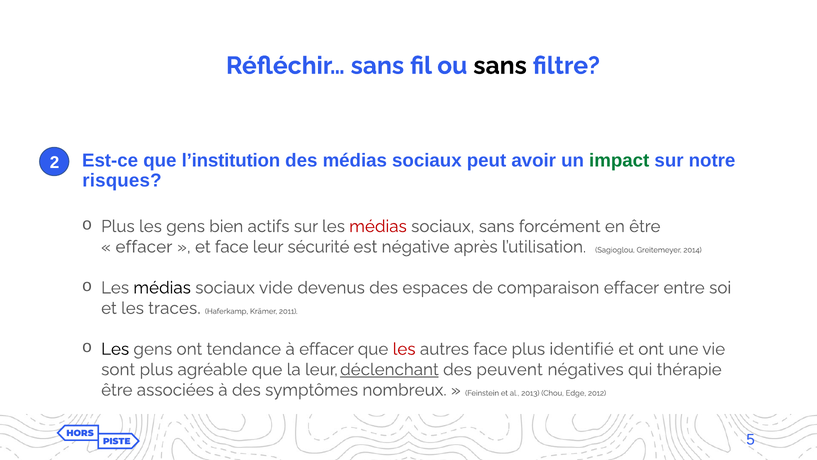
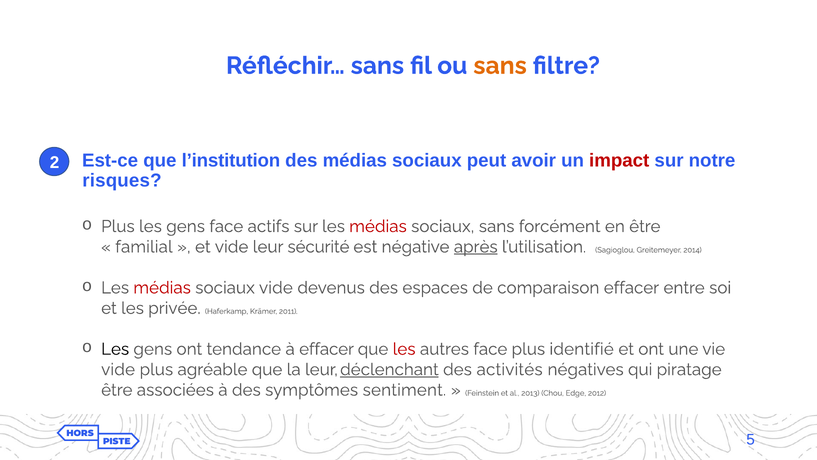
sans at (500, 66) colour: black -> orange
impact colour: green -> red
gens bien: bien -> face
effacer at (144, 247): effacer -> familial
et face: face -> vide
après underline: none -> present
médias at (162, 287) colour: black -> red
traces: traces -> privée
sont at (118, 369): sont -> vide
peuvent: peuvent -> activités
thérapie: thérapie -> piratage
nombreux: nombreux -> sentiment
